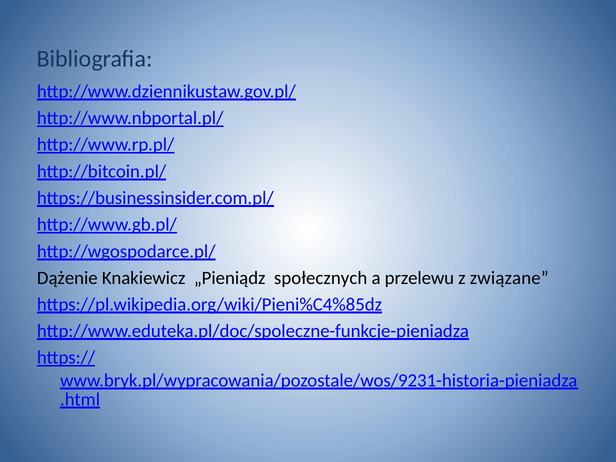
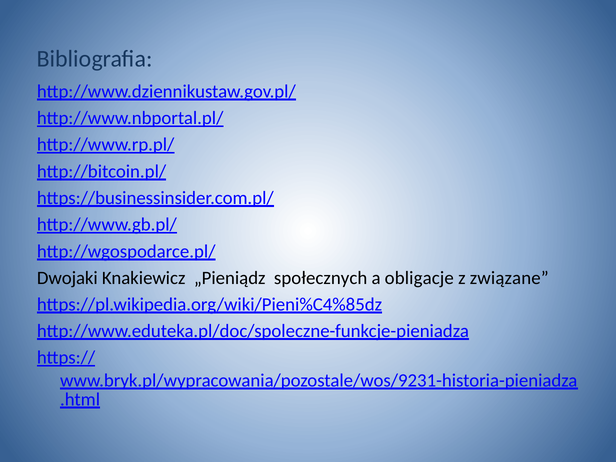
Dążenie: Dążenie -> Dwojaki
przelewu: przelewu -> obligacje
